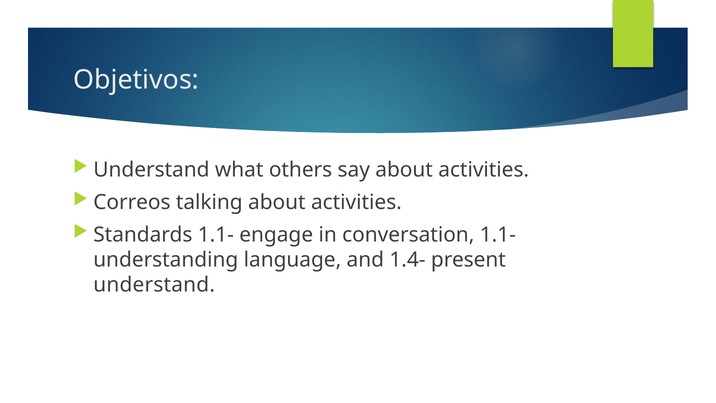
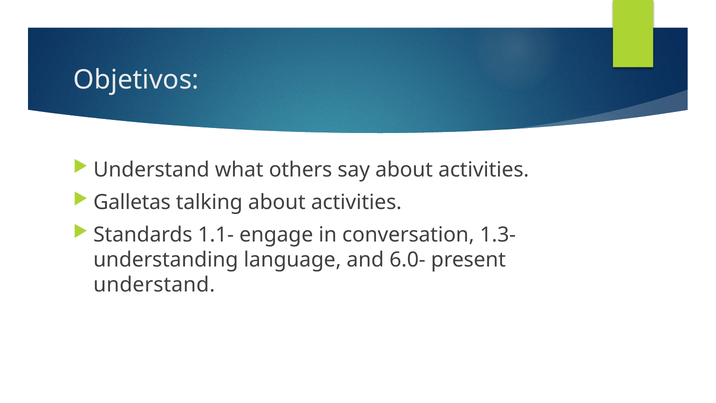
Correos: Correos -> Galletas
conversation 1.1-: 1.1- -> 1.3-
1.4-: 1.4- -> 6.0-
